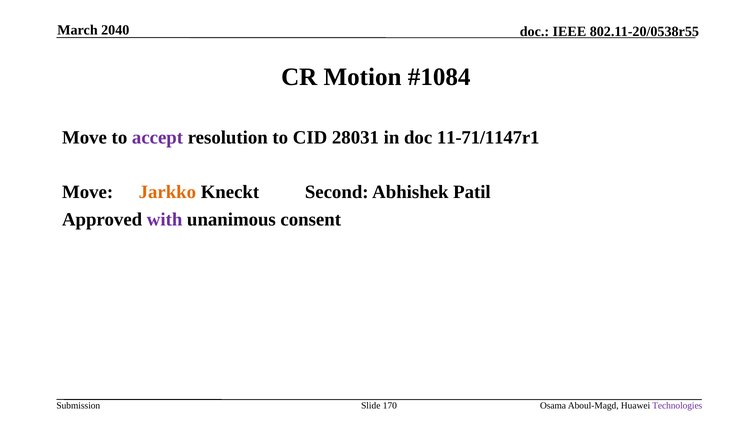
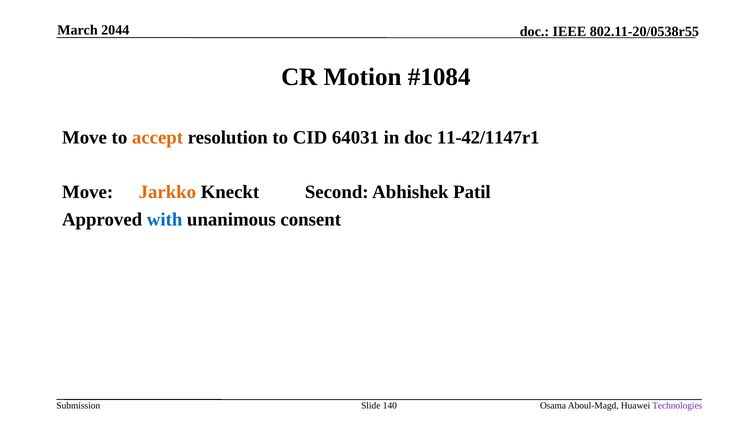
2040: 2040 -> 2044
accept colour: purple -> orange
28031: 28031 -> 64031
11-71/1147r1: 11-71/1147r1 -> 11-42/1147r1
with colour: purple -> blue
170: 170 -> 140
